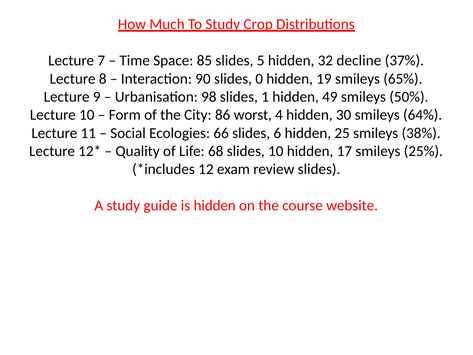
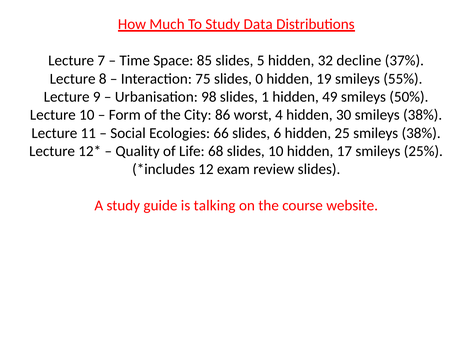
Crop: Crop -> Data
90: 90 -> 75
65%: 65% -> 55%
30 smileys 64%: 64% -> 38%
is hidden: hidden -> talking
